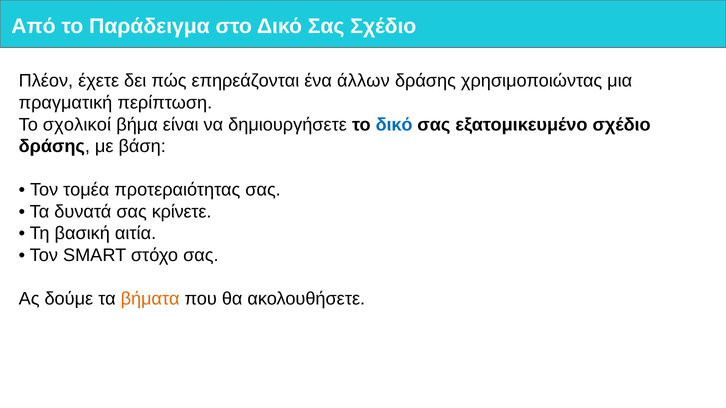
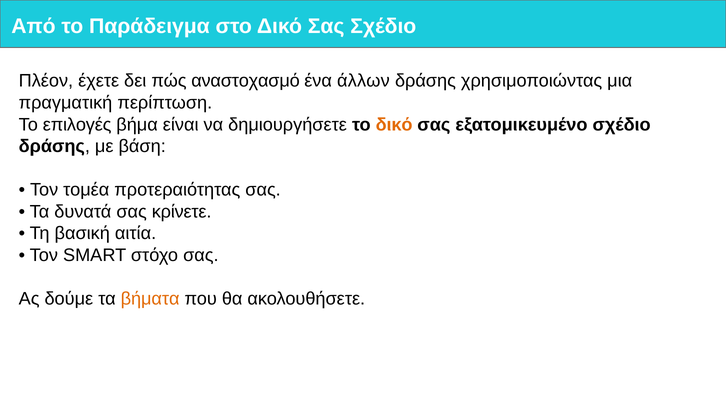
επηρεάζονται: επηρεάζονται -> αναστοχασμό
σχολικοί: σχολικοί -> επιλογές
δικό at (394, 125) colour: blue -> orange
